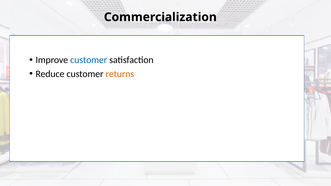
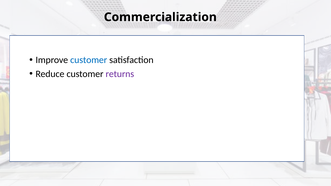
returns colour: orange -> purple
